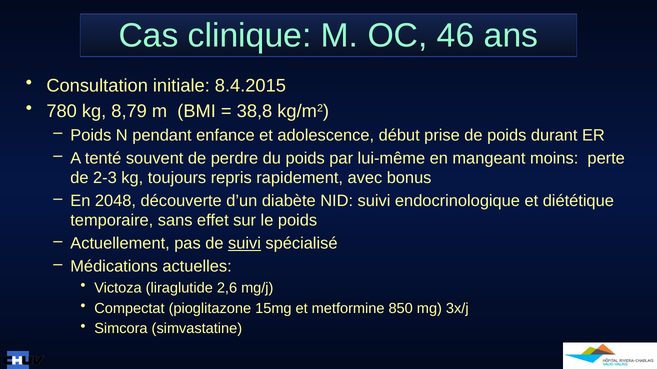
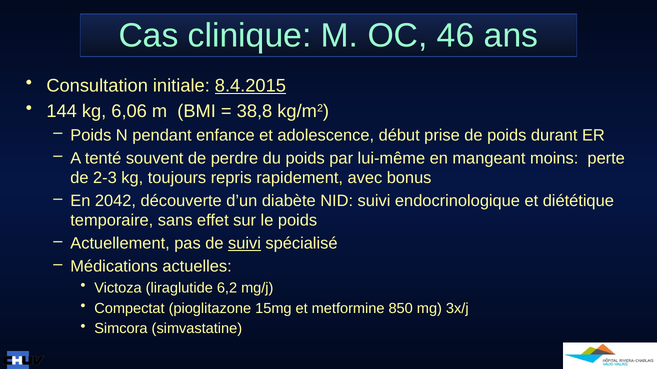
8.4.2015 underline: none -> present
780: 780 -> 144
8,79: 8,79 -> 6,06
2048: 2048 -> 2042
2,6: 2,6 -> 6,2
